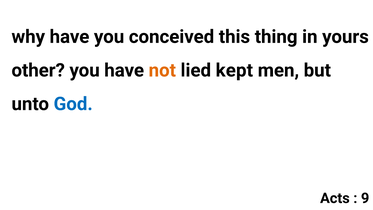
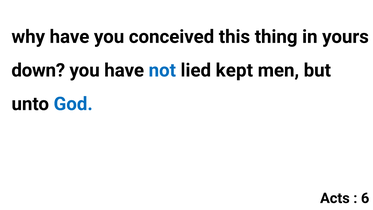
other: other -> down
not colour: orange -> blue
9: 9 -> 6
